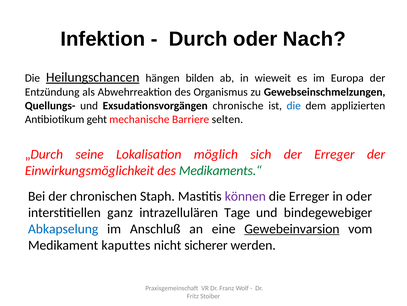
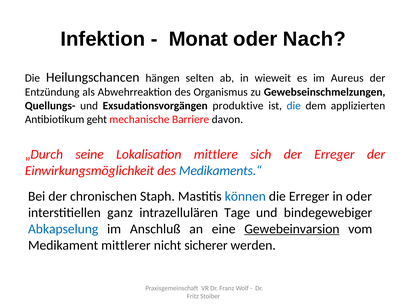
Durch: Durch -> Monat
Heilungschancen underline: present -> none
bilden: bilden -> selten
Europa: Europa -> Aureus
chronische: chronische -> produktive
selten: selten -> davon
möglich: möglich -> mittlere
Medikaments.“ colour: green -> blue
können colour: purple -> blue
kaputtes: kaputtes -> mittlerer
